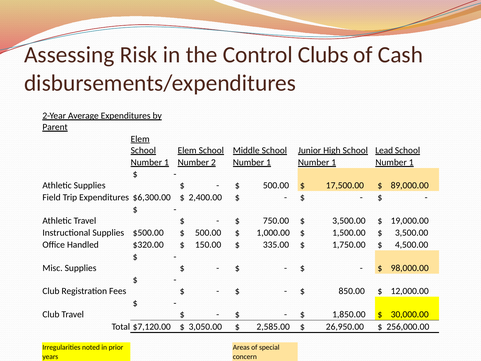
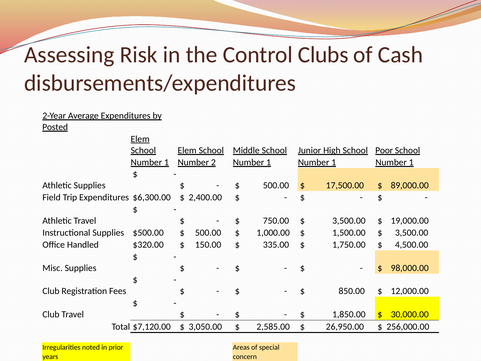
Parent: Parent -> Posted
Lead: Lead -> Poor
